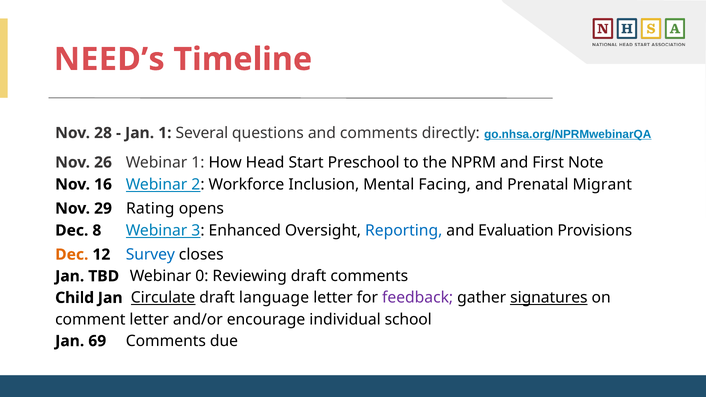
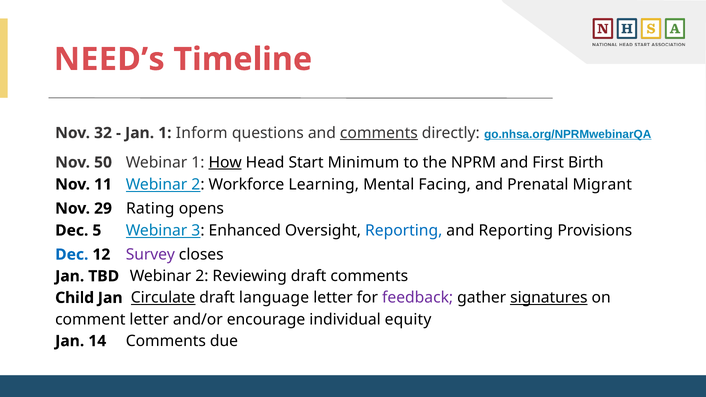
28: 28 -> 32
Several: Several -> Inform
comments at (379, 133) underline: none -> present
26: 26 -> 50
How underline: none -> present
Preschool: Preschool -> Minimum
Note: Note -> Birth
16: 16 -> 11
Inclusion: Inclusion -> Learning
8: 8 -> 5
and Evaluation: Evaluation -> Reporting
Dec at (72, 255) colour: orange -> blue
Survey colour: blue -> purple
TBD Webinar 0: 0 -> 2
school: school -> equity
69: 69 -> 14
